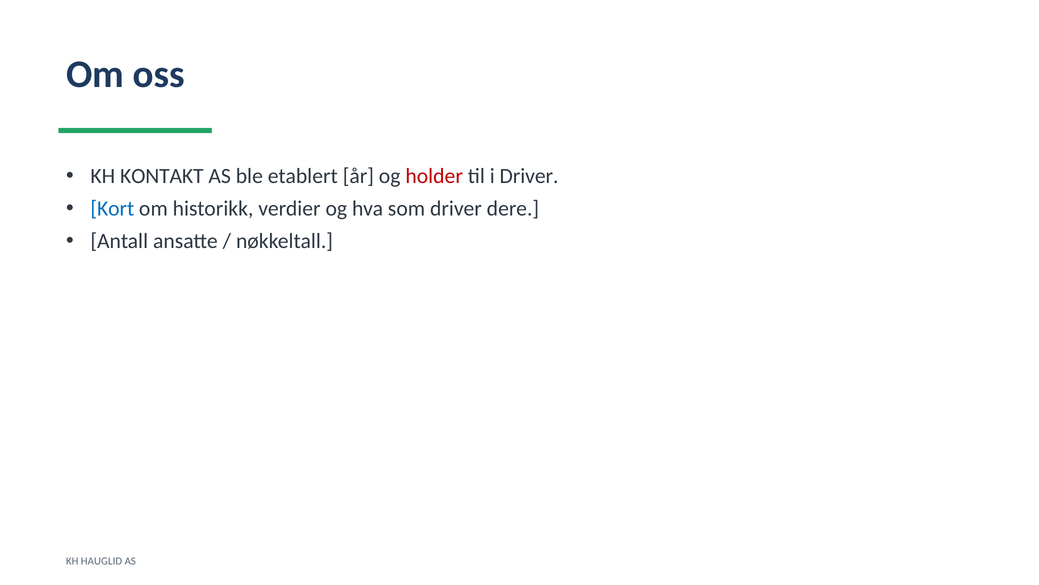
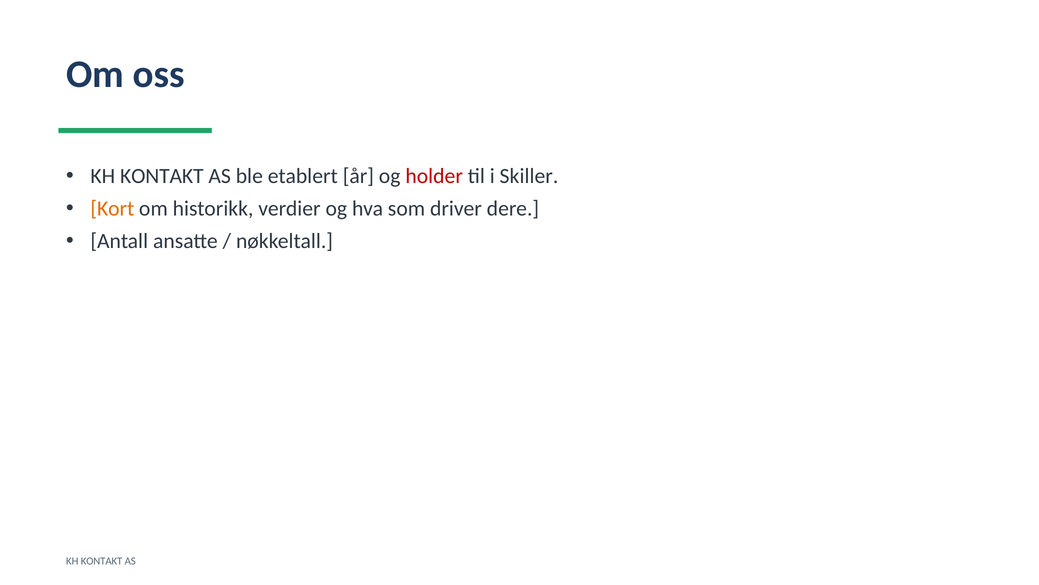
i Driver: Driver -> Skiller
Kort colour: blue -> orange
HAUGLID at (101, 561): HAUGLID -> KONTAKT
